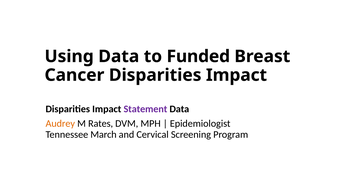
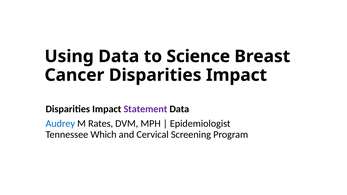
Funded: Funded -> Science
Audrey colour: orange -> blue
March: March -> Which
